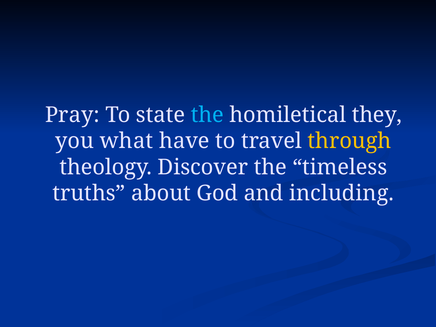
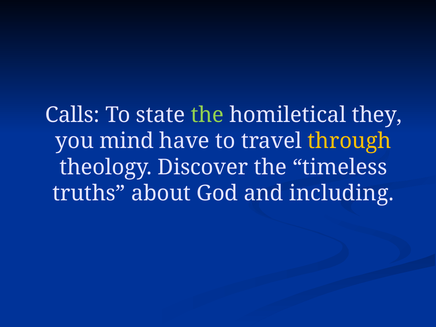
Pray: Pray -> Calls
the at (207, 115) colour: light blue -> light green
what: what -> mind
